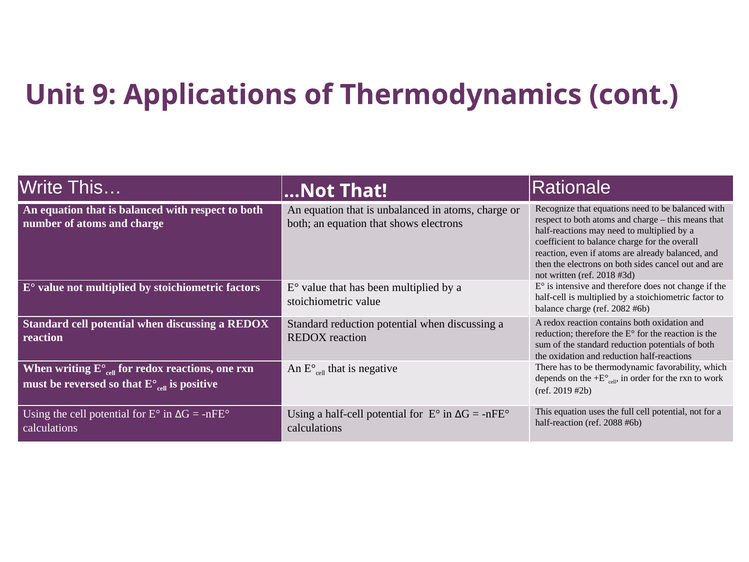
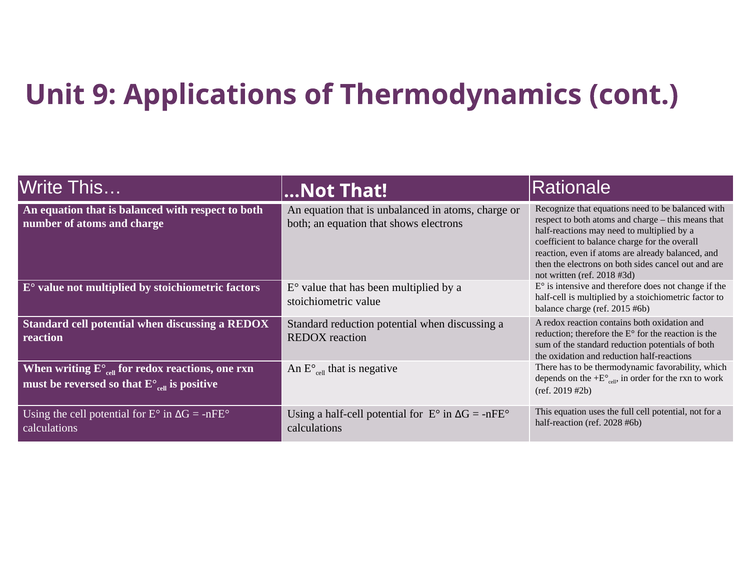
2082: 2082 -> 2015
2088: 2088 -> 2028
